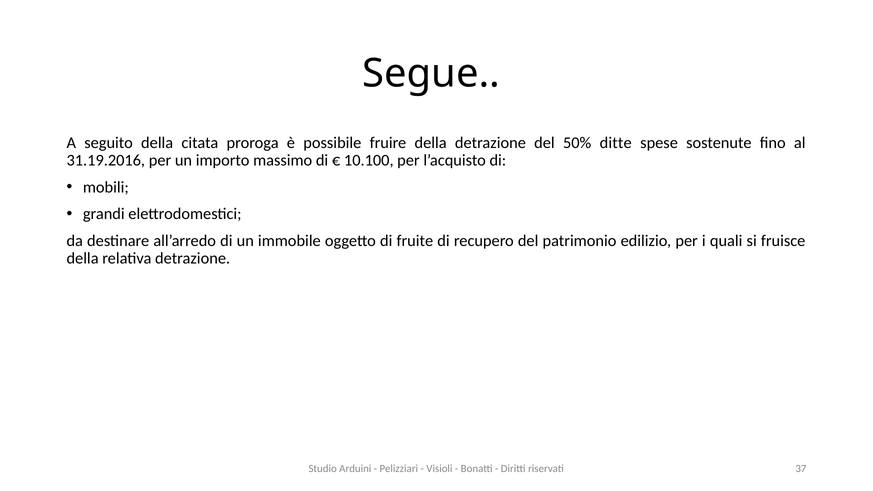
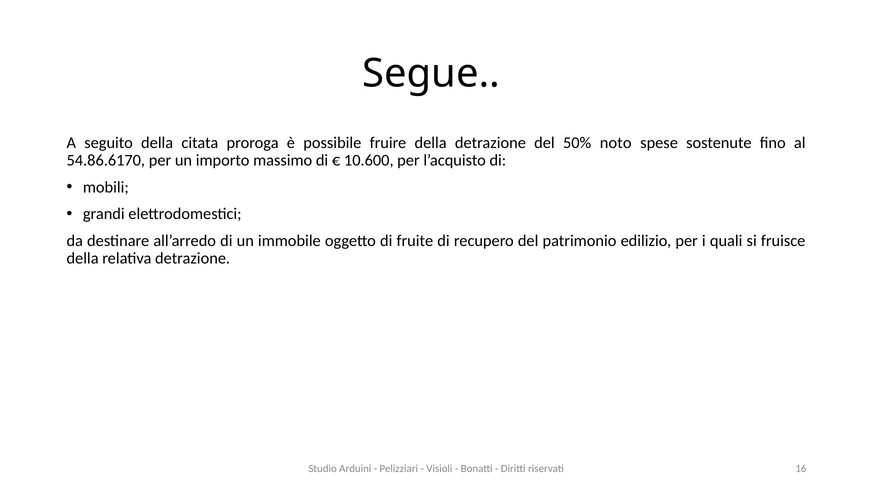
ditte: ditte -> noto
31.19.2016: 31.19.2016 -> 54.86.6170
10.100: 10.100 -> 10.600
37: 37 -> 16
